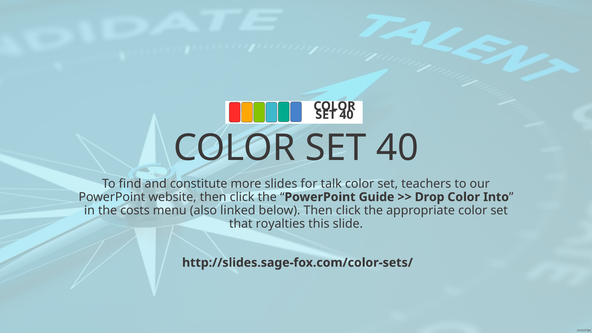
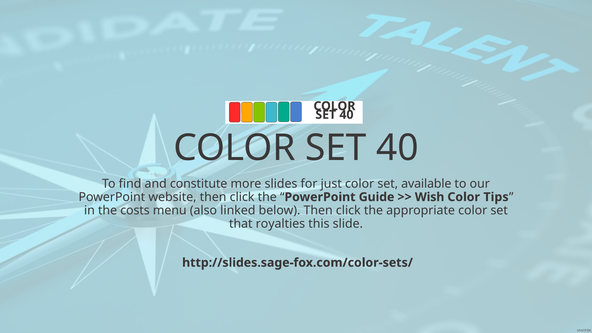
talk: talk -> just
teachers: teachers -> available
Drop: Drop -> Wish
Into: Into -> Tips
